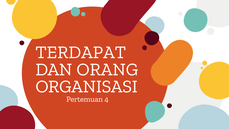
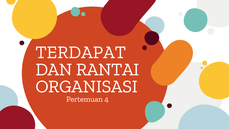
ORANG: ORANG -> RANTAI
